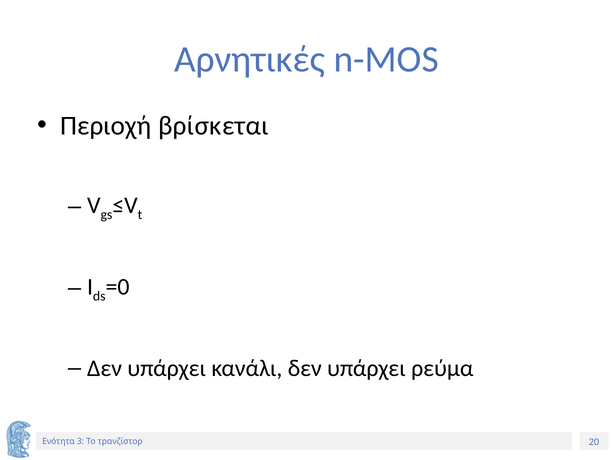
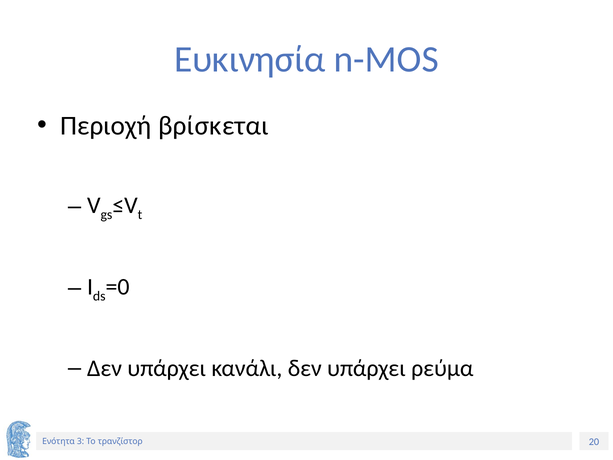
Αρνητικές: Αρνητικές -> Ευκινησία
